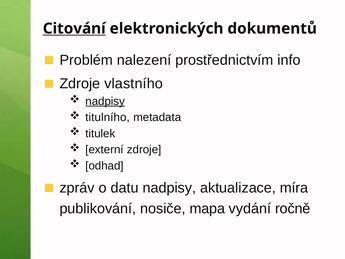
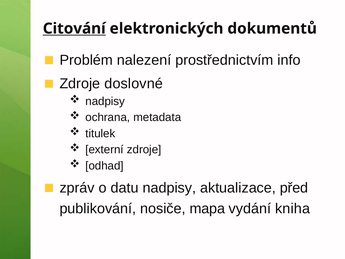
vlastního: vlastního -> doslovné
nadpisy at (105, 101) underline: present -> none
titulního: titulního -> ochrana
míra: míra -> před
ročně: ročně -> kniha
